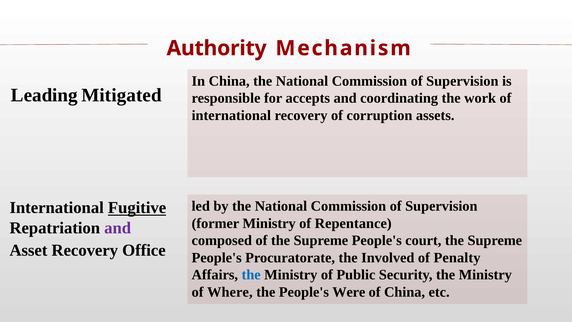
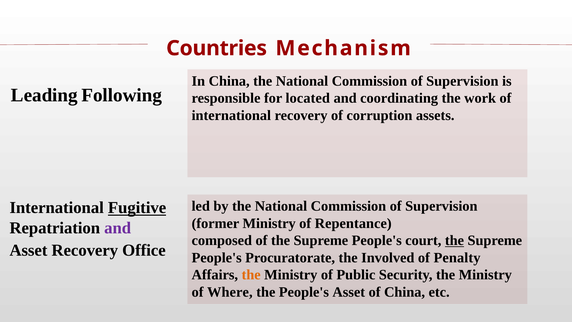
Authority: Authority -> Countries
Mitigated: Mitigated -> Following
accepts: accepts -> located
the at (454, 240) underline: none -> present
the at (251, 275) colour: blue -> orange
People's Were: Were -> Asset
